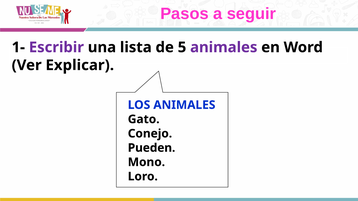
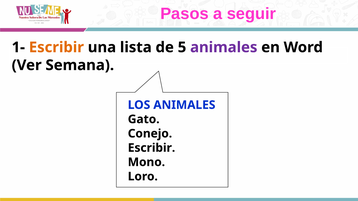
Escribir at (56, 47) colour: purple -> orange
Explicar: Explicar -> Semana
Pueden at (152, 148): Pueden -> Escribir
